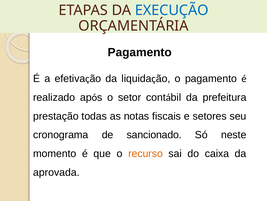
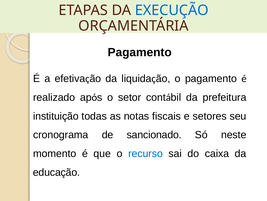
prestação: prestação -> instituição
recurso colour: orange -> blue
aprovada: aprovada -> educação
